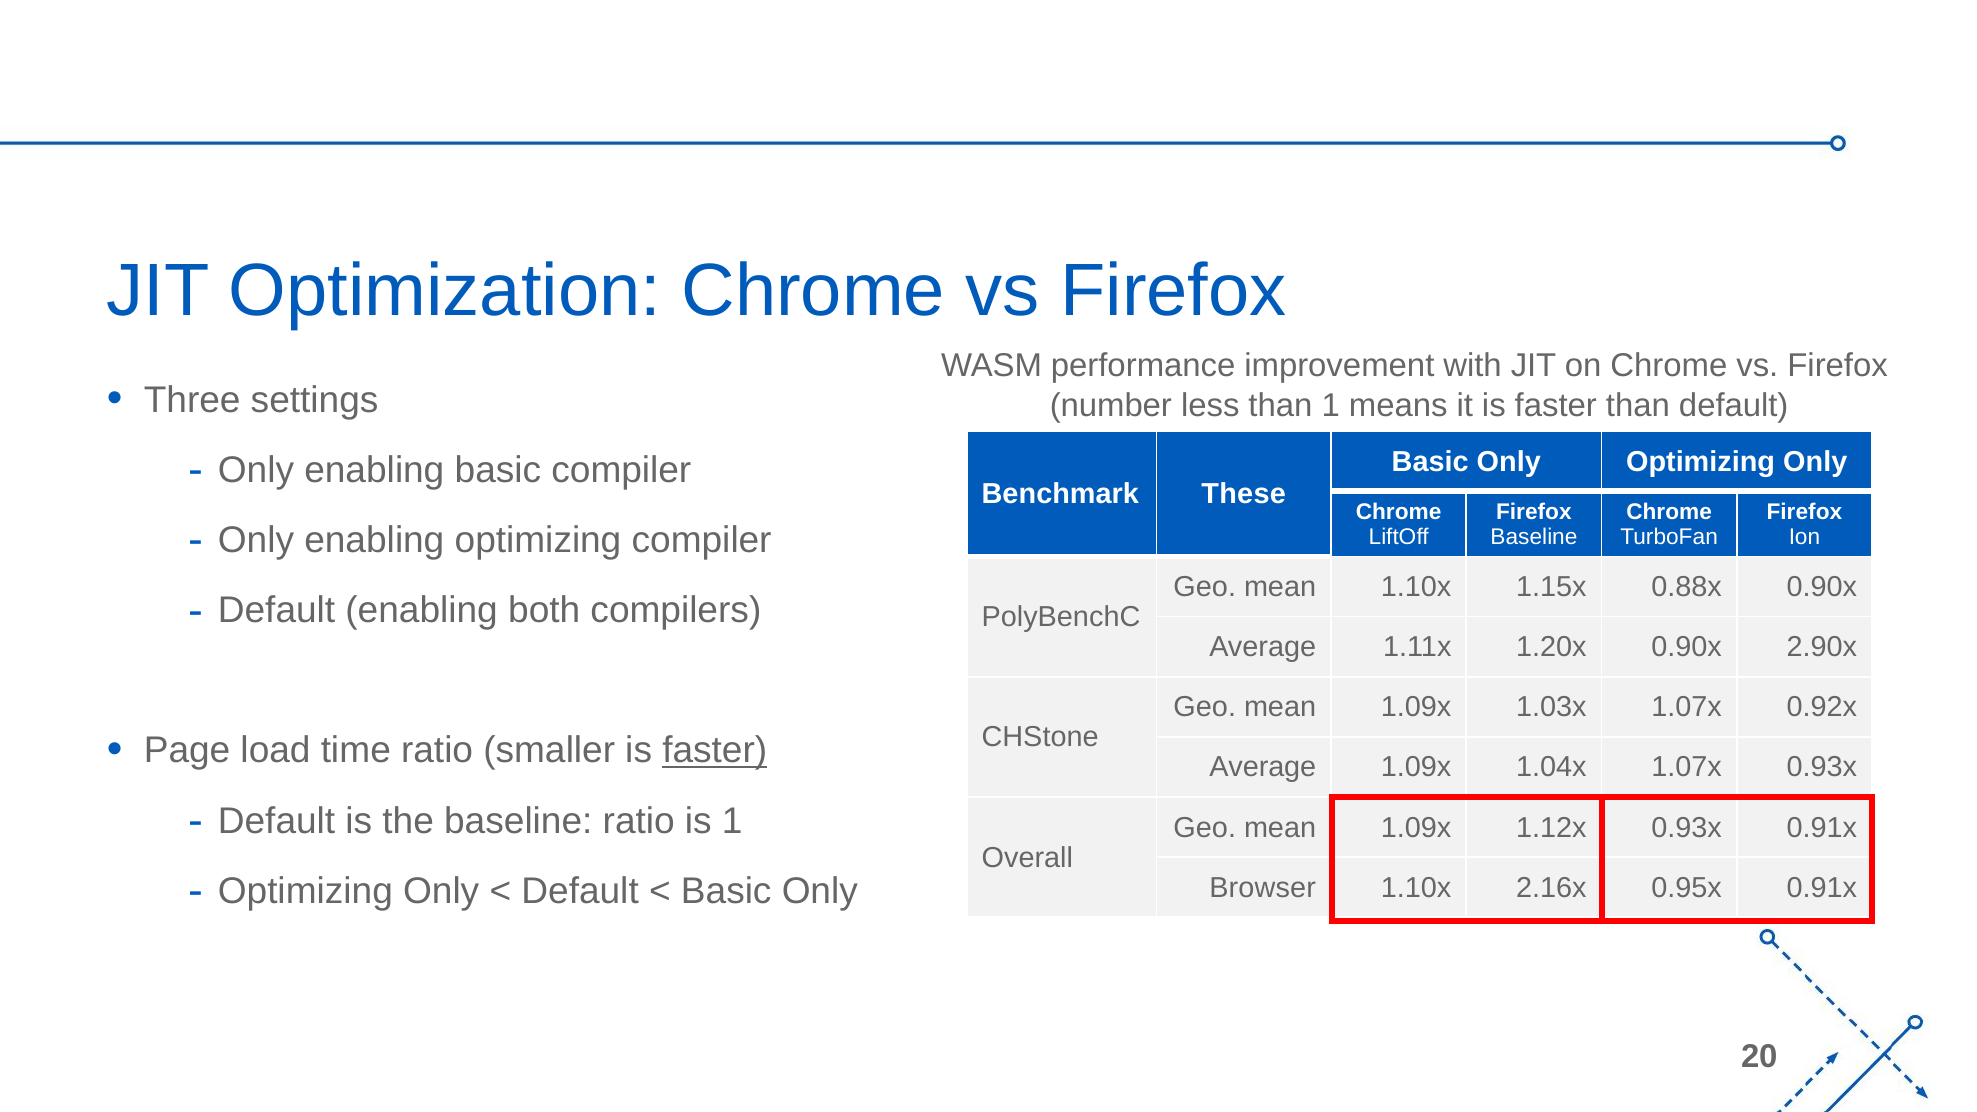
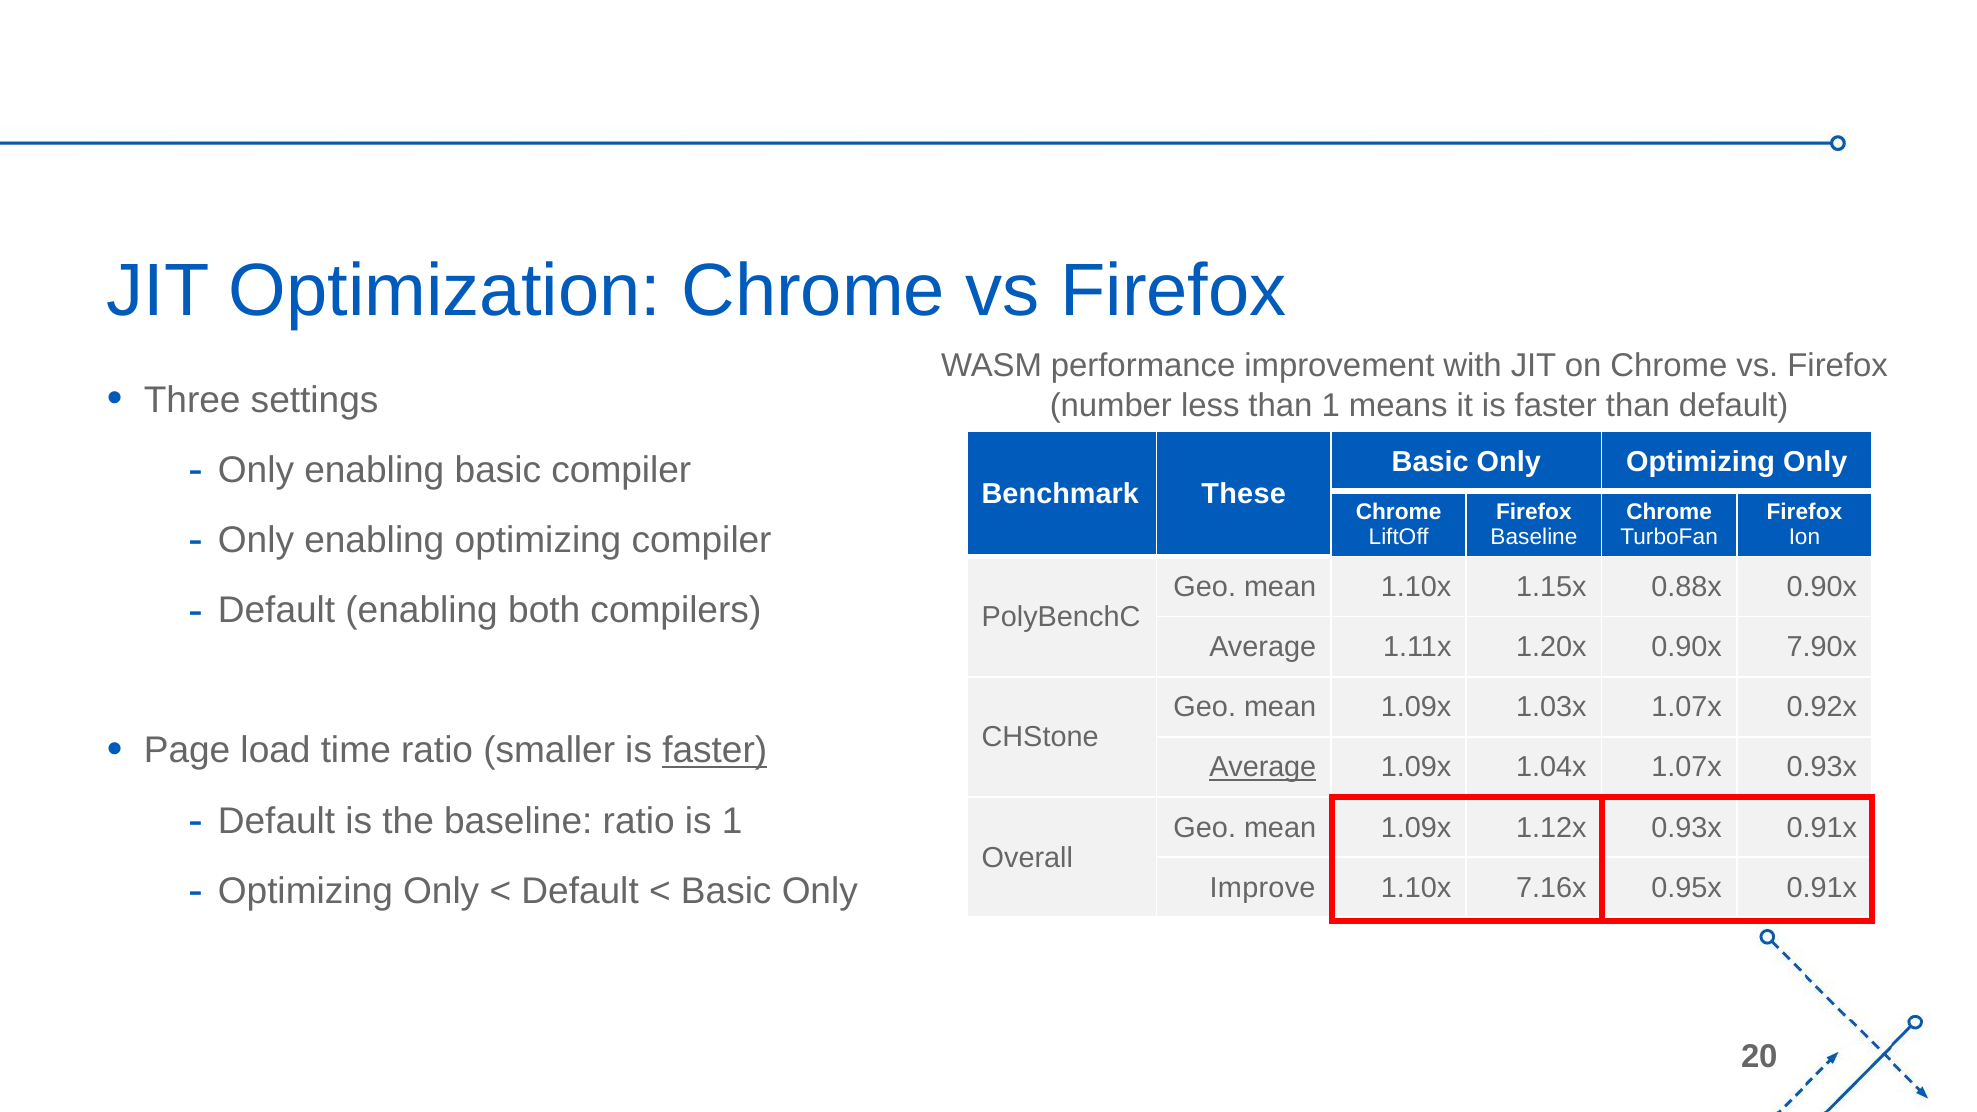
2.90x: 2.90x -> 7.90x
Average at (1263, 767) underline: none -> present
Browser: Browser -> Improve
2.16x: 2.16x -> 7.16x
